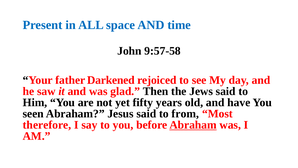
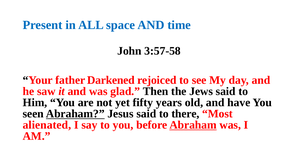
9:57-58: 9:57-58 -> 3:57-58
Abraham at (75, 113) underline: none -> present
from: from -> there
therefore: therefore -> alienated
